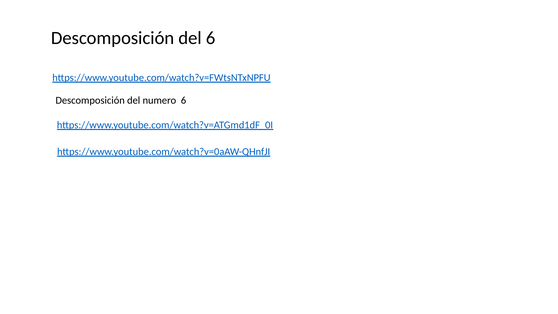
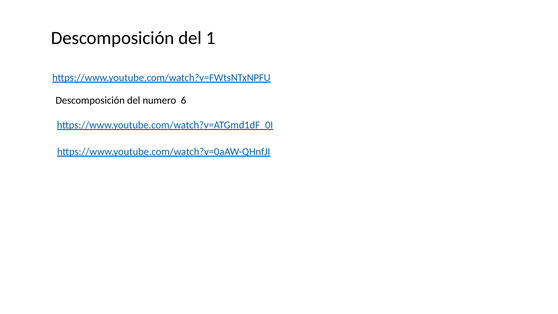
del 6: 6 -> 1
